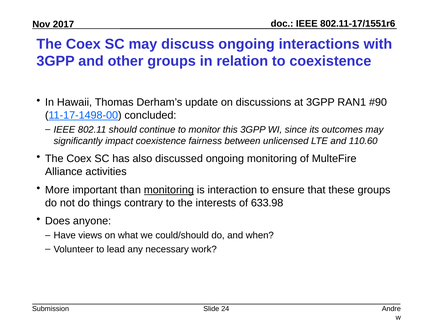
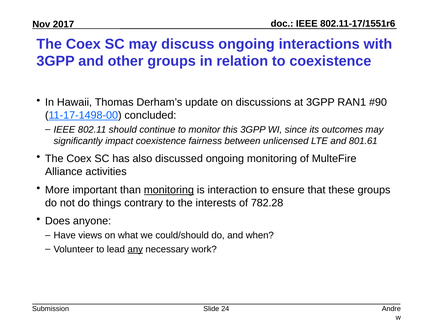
110.60: 110.60 -> 801.61
633.98: 633.98 -> 782.28
any underline: none -> present
